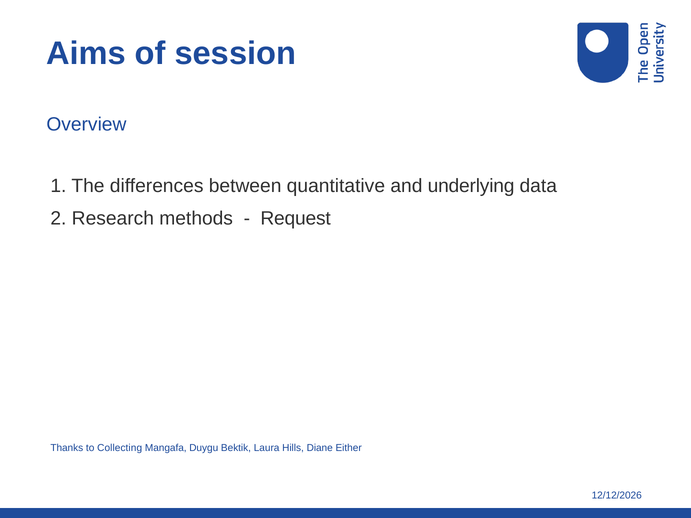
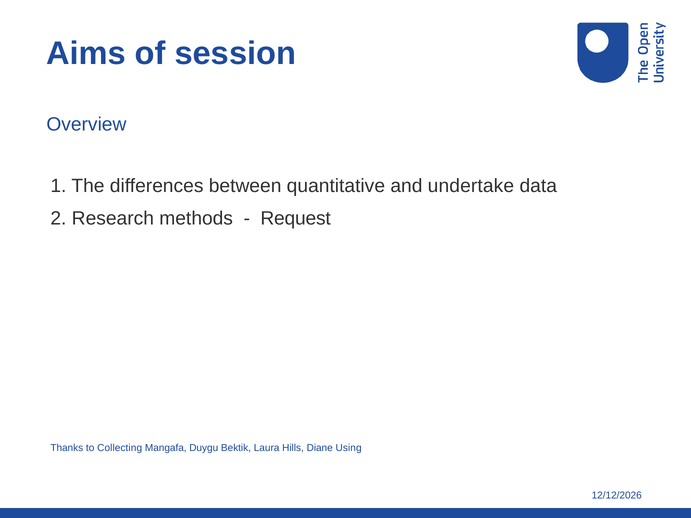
underlying: underlying -> undertake
Either: Either -> Using
